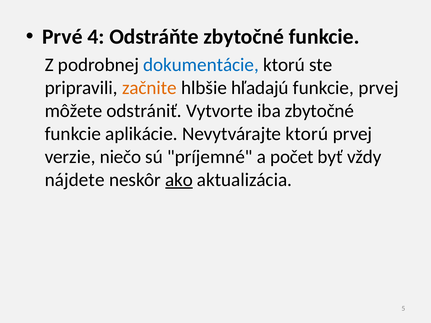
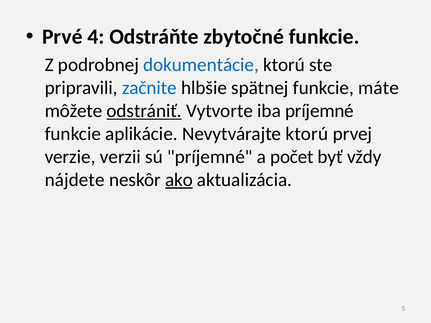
začnite colour: orange -> blue
hľadajú: hľadajú -> spätnej
funkcie prvej: prvej -> máte
odstrániť underline: none -> present
iba zbytočné: zbytočné -> príjemné
niečo: niečo -> verzii
